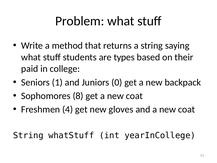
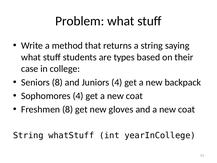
paid: paid -> case
Seniors 1: 1 -> 8
Juniors 0: 0 -> 4
Sophomores 8: 8 -> 4
Freshmen 4: 4 -> 8
